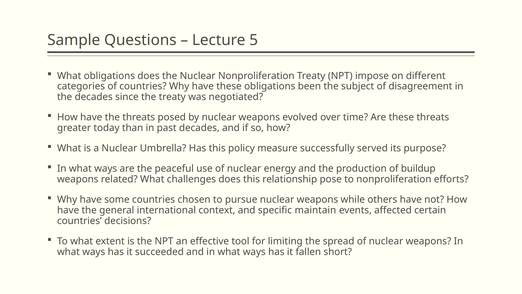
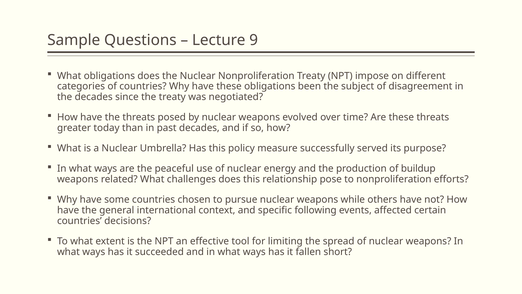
5: 5 -> 9
maintain: maintain -> following
